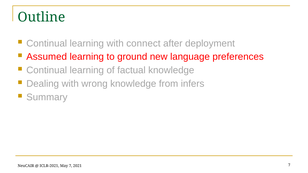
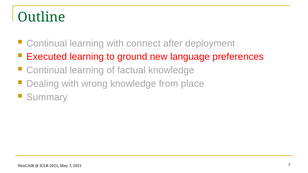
Assumed: Assumed -> Executed
infers: infers -> place
